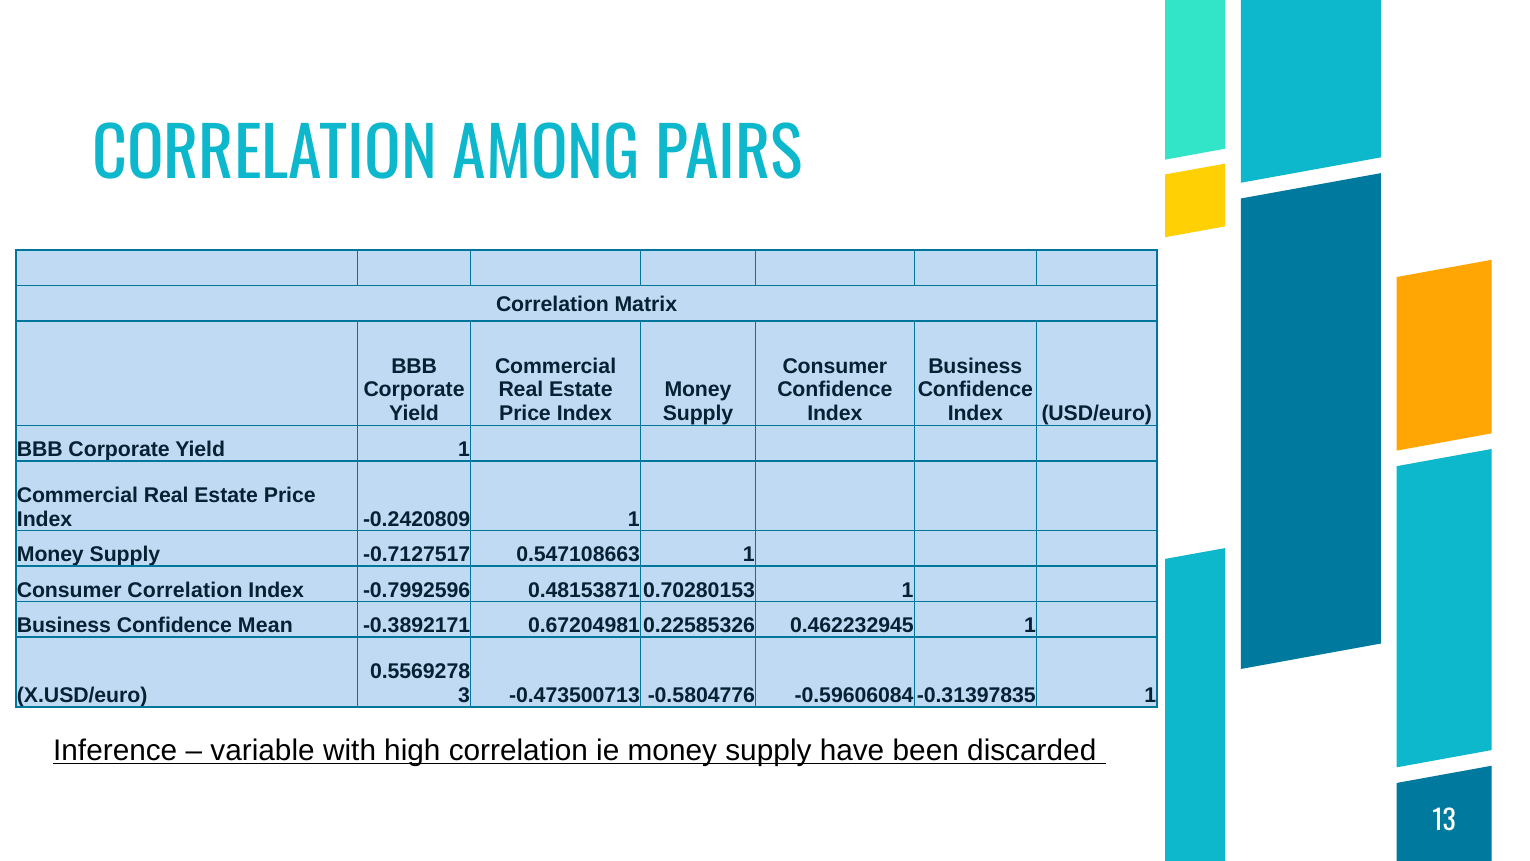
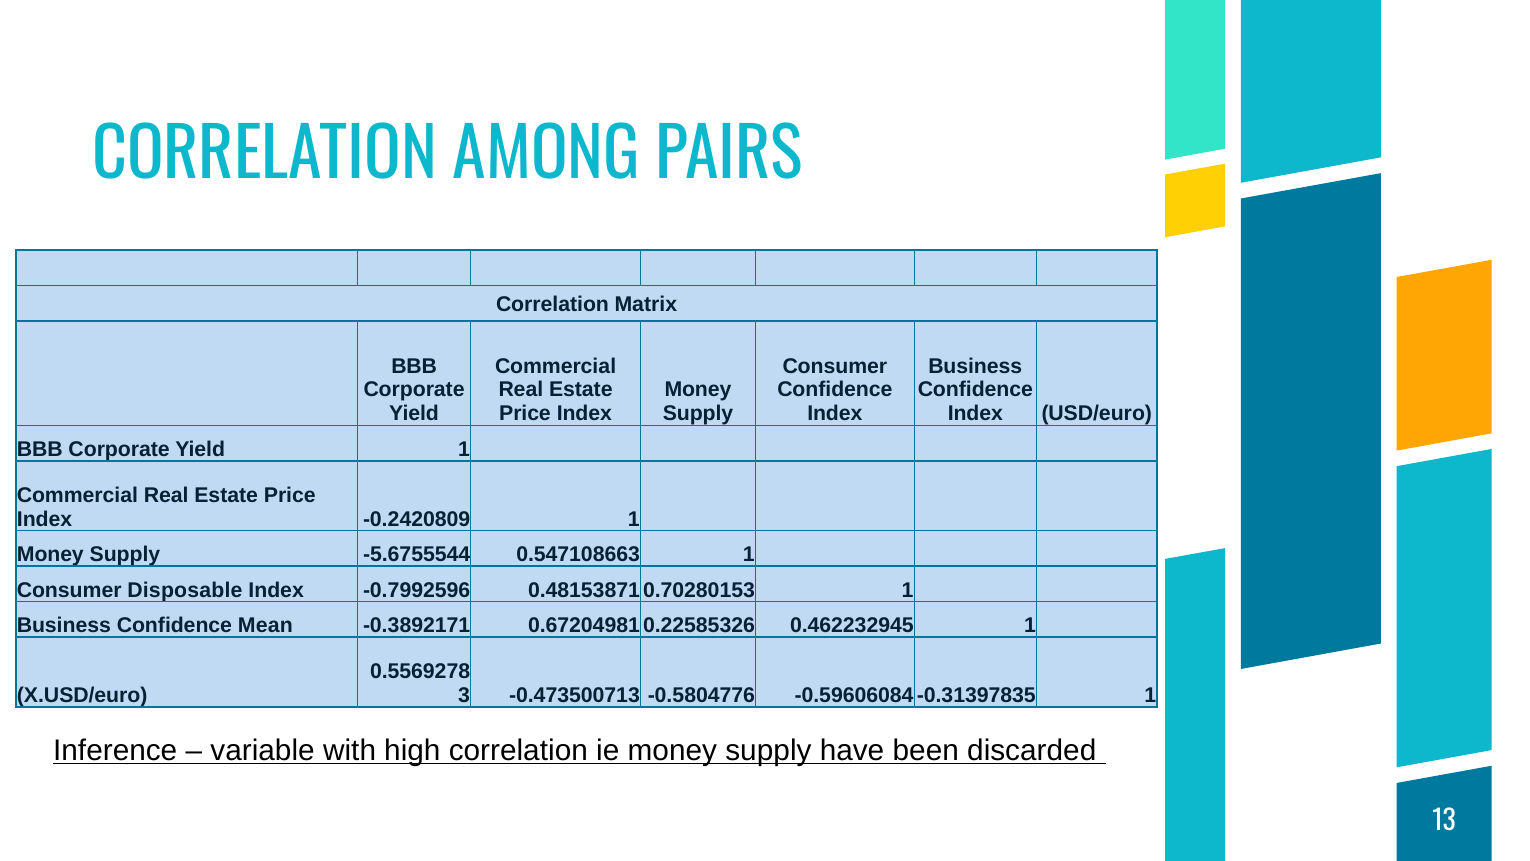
-0.7127517: -0.7127517 -> -5.6755544
Consumer Correlation: Correlation -> Disposable
